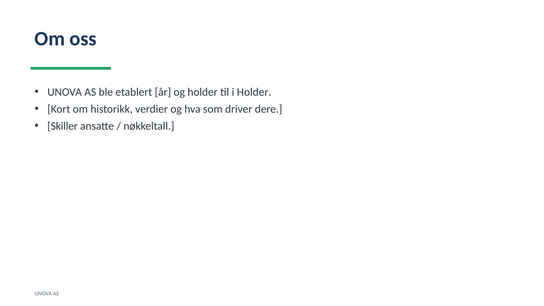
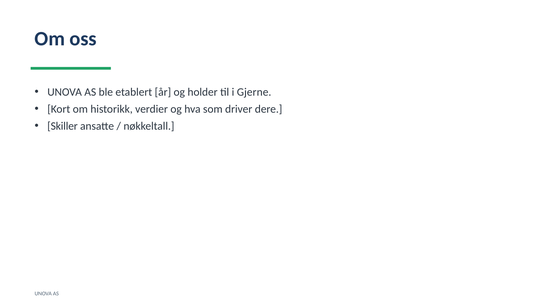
i Holder: Holder -> Gjerne
